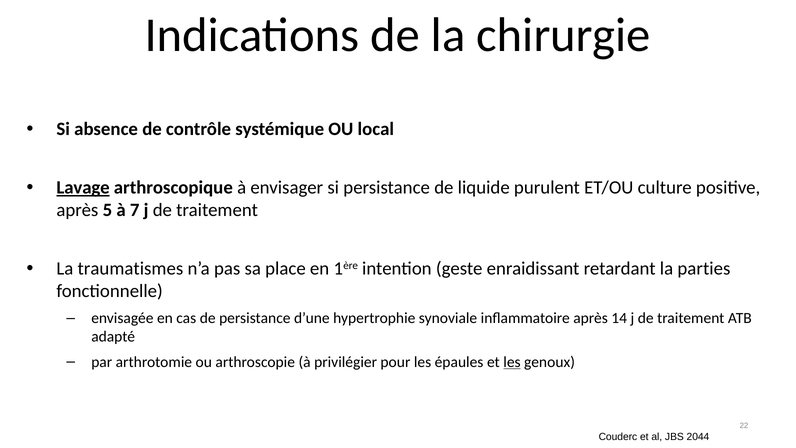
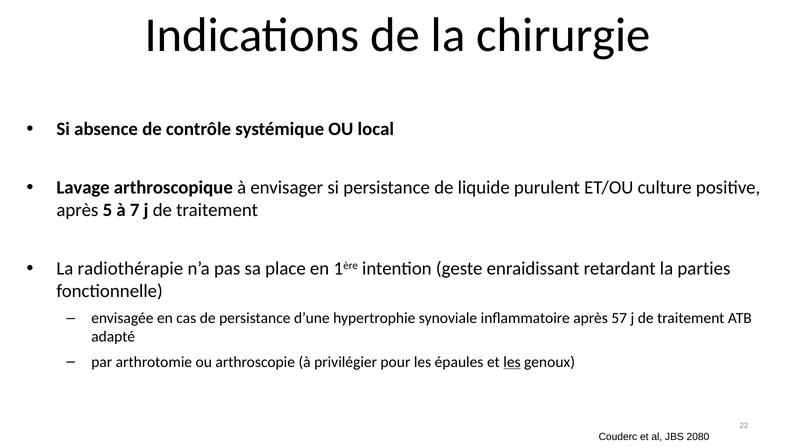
Lavage underline: present -> none
traumatismes: traumatismes -> radiothérapie
14: 14 -> 57
2044: 2044 -> 2080
